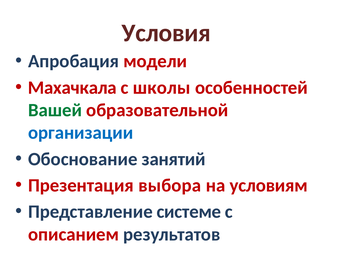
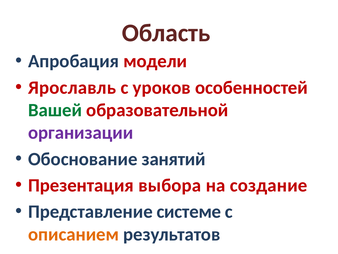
Условия: Условия -> Область
Махачкала: Махачкала -> Ярославль
школы: школы -> уроков
организации colour: blue -> purple
условиям: условиям -> создание
описанием colour: red -> orange
